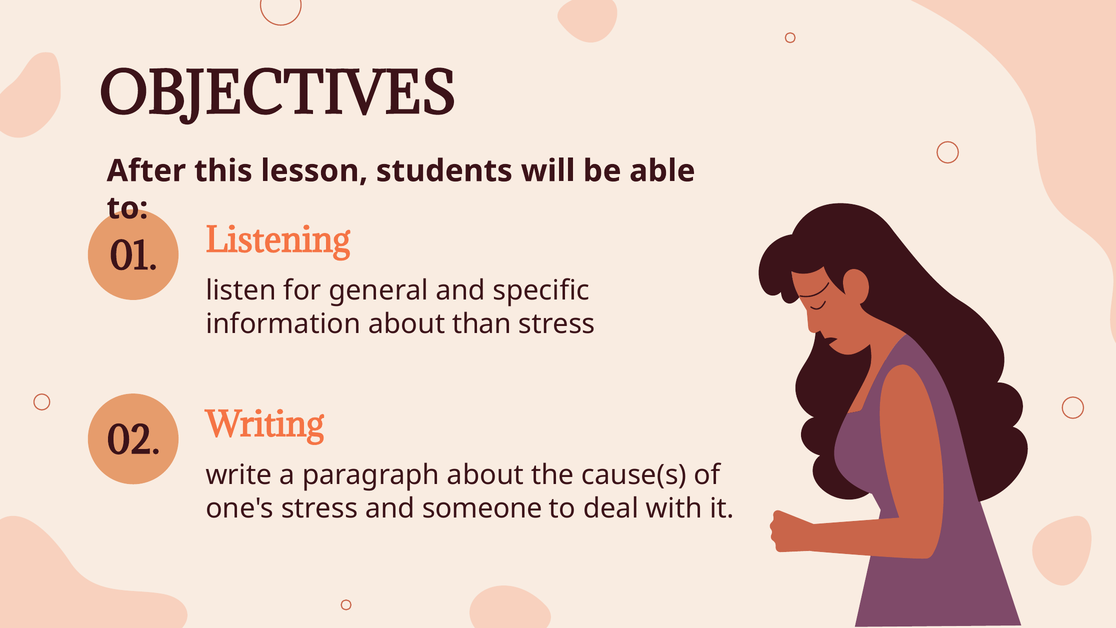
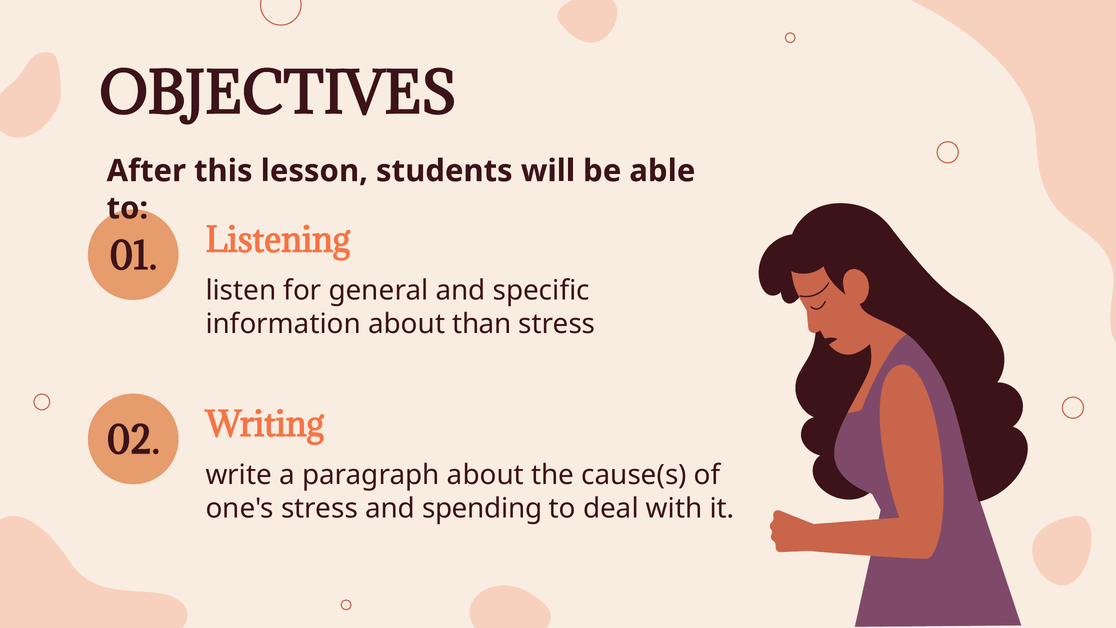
someone: someone -> spending
